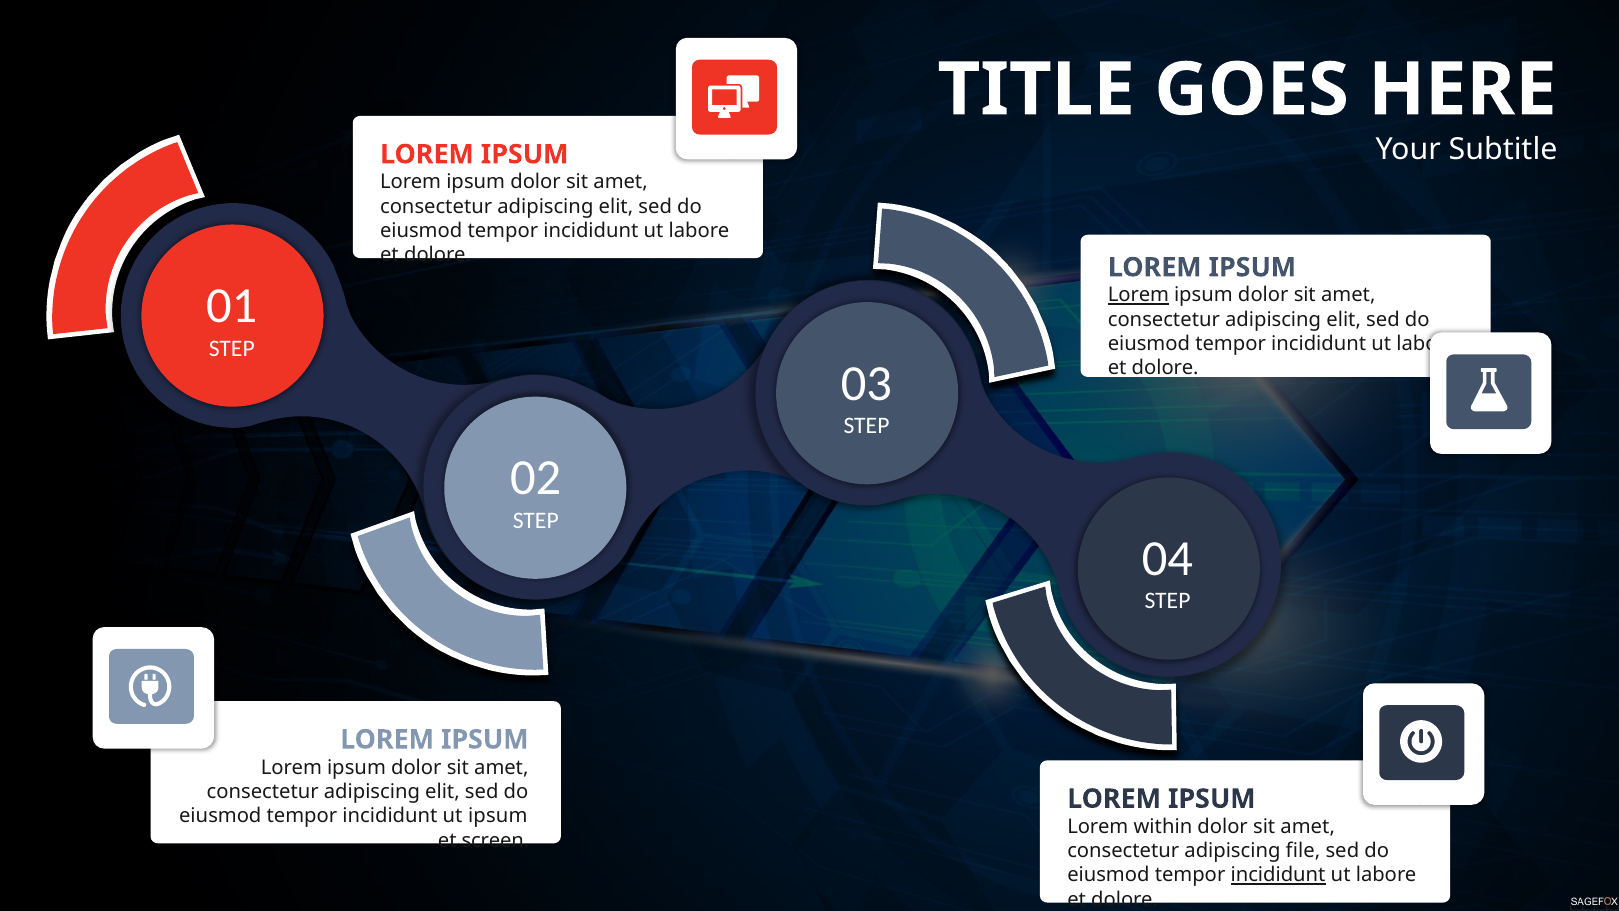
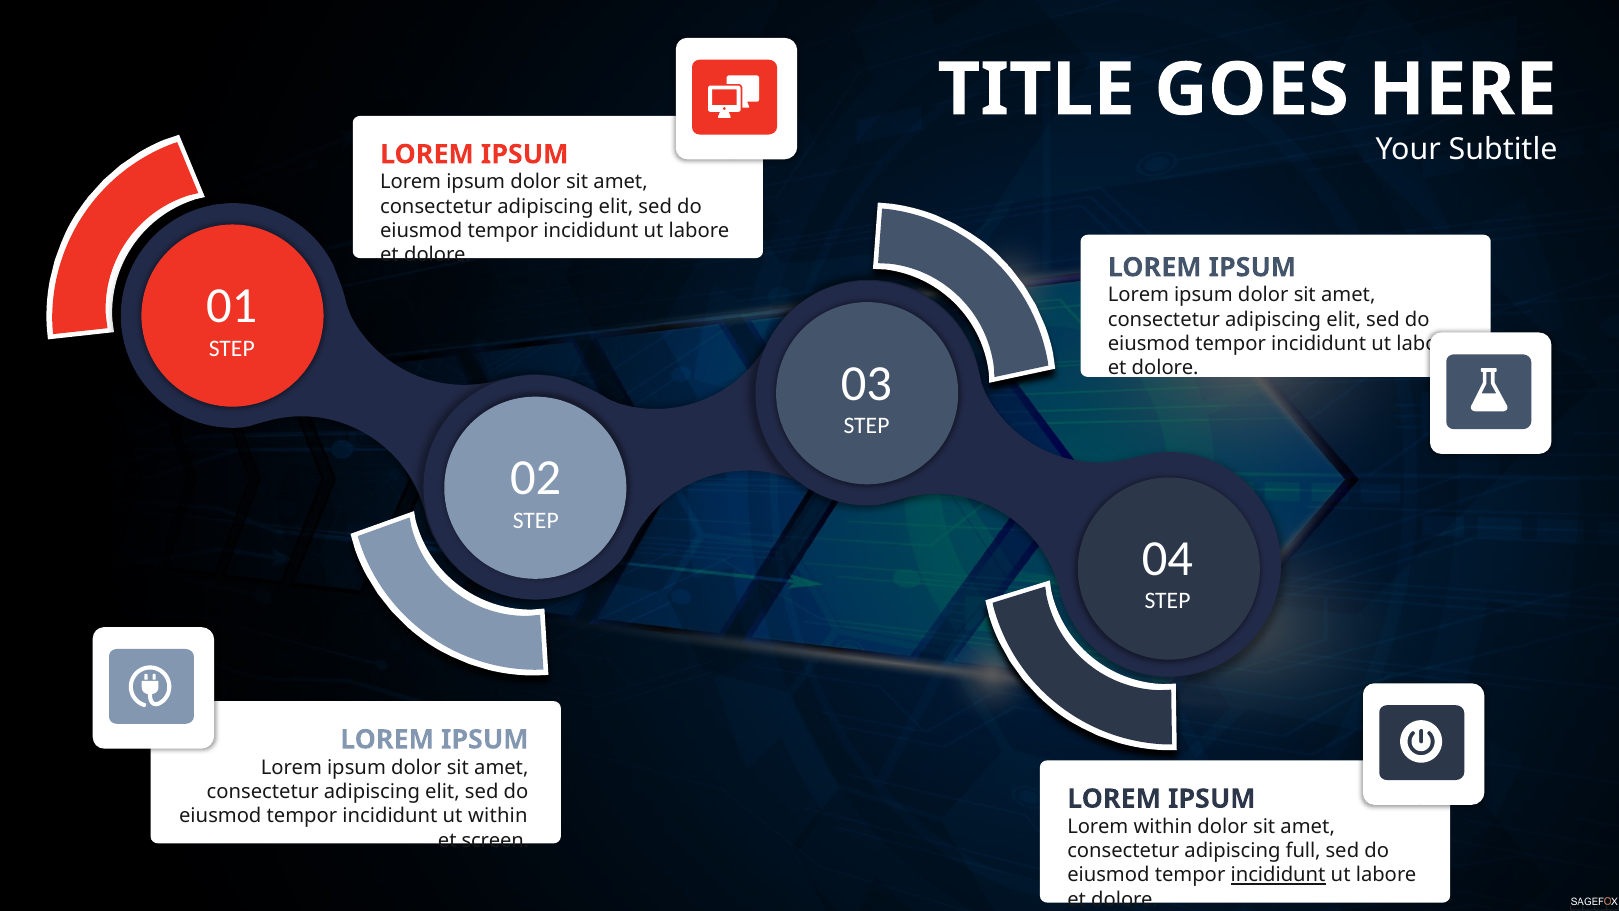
Lorem at (1138, 295) underline: present -> none
ut ipsum: ipsum -> within
file: file -> full
